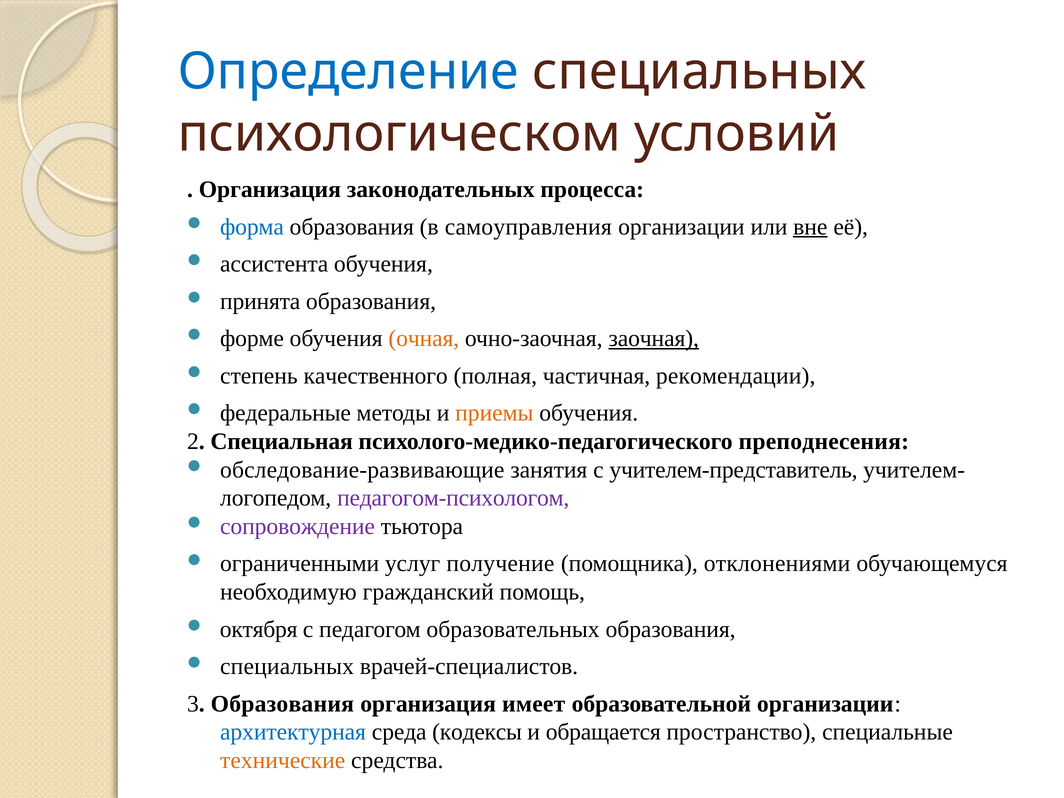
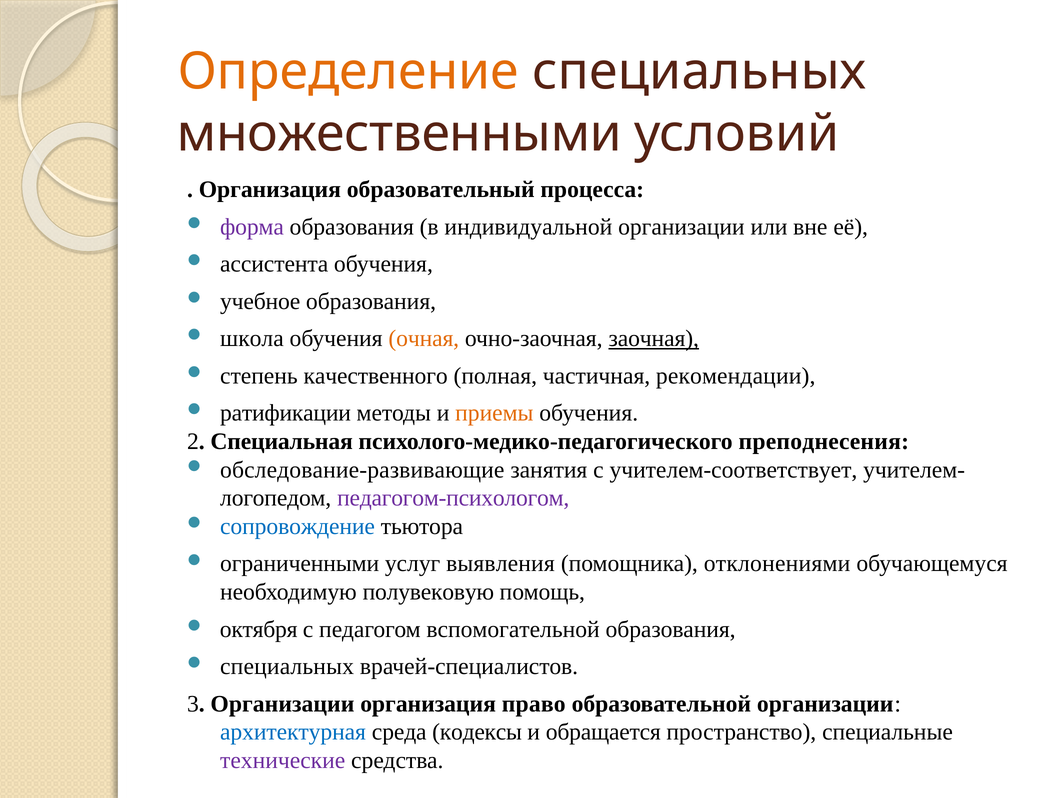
Определение colour: blue -> orange
психологическом: психологическом -> множественными
законодательных: законодательных -> образовательный
форма colour: blue -> purple
самоуправления: самоуправления -> индивидуальной
вне underline: present -> none
принята: принята -> учебное
форме: форме -> школа
федеральные: федеральные -> ратификации
учителем-представитель: учителем-представитель -> учителем-соответствует
сопровождение colour: purple -> blue
получение: получение -> выявления
гражданский: гражданский -> полувековую
образовательных: образовательных -> вспомогательной
3 Образования: Образования -> Организации
имеет: имеет -> право
технические colour: orange -> purple
